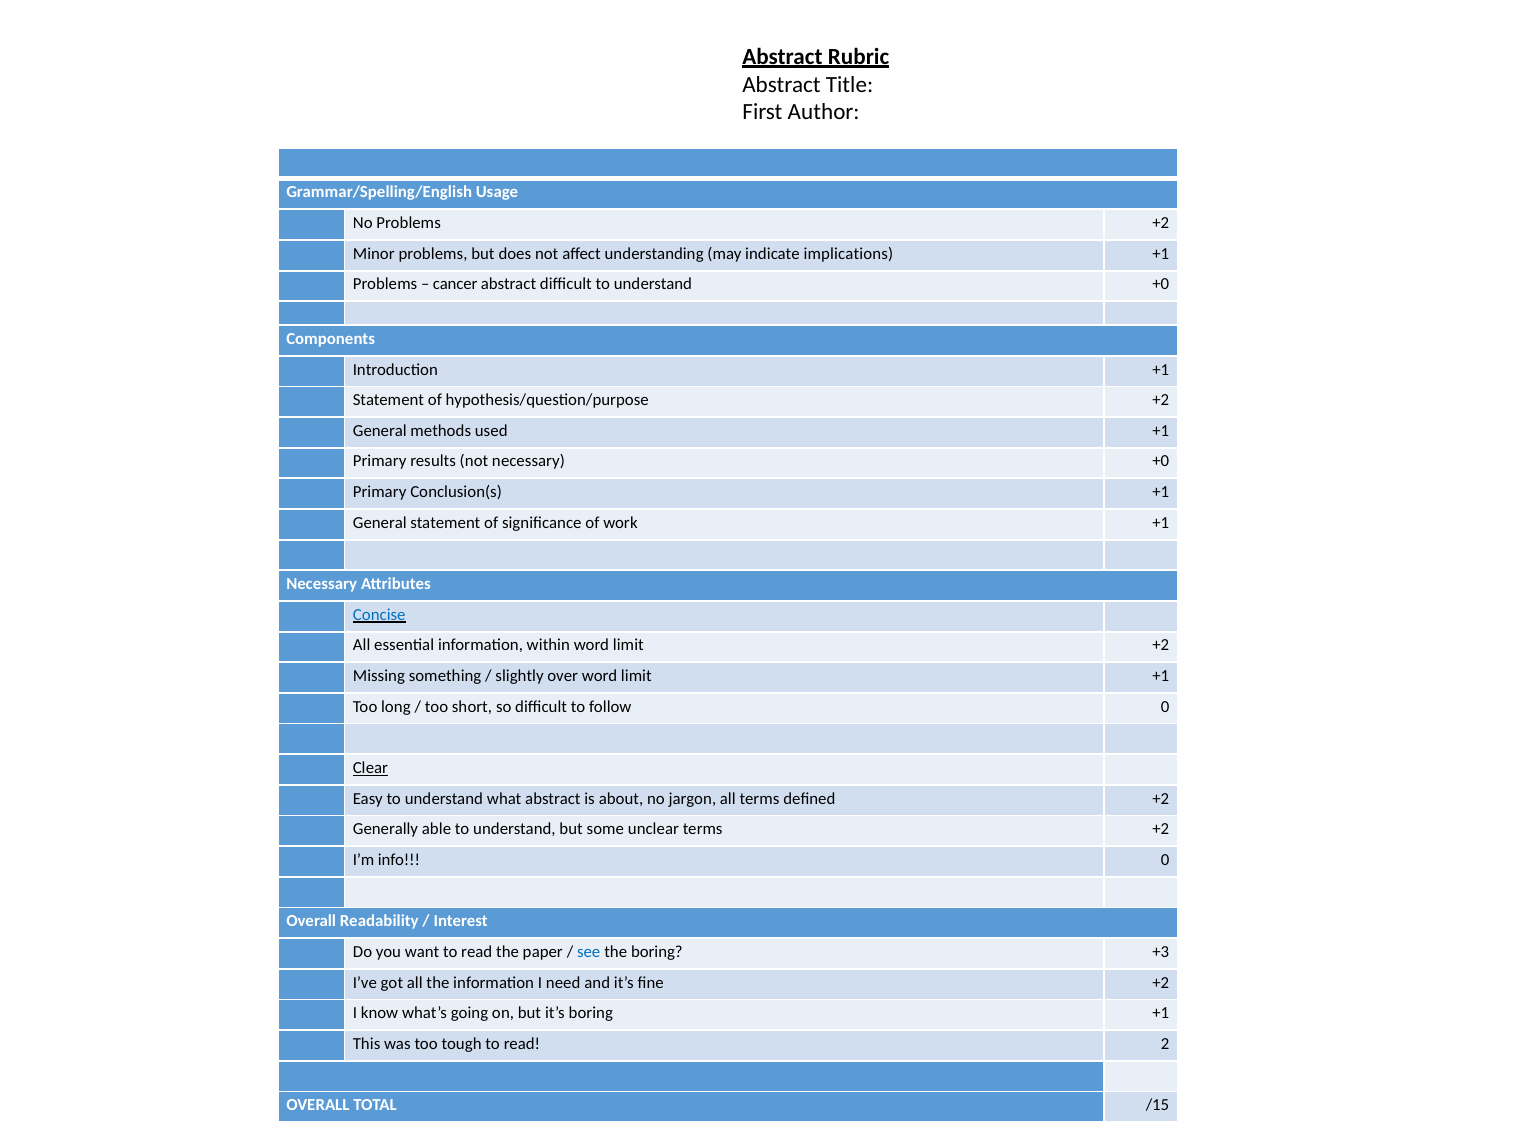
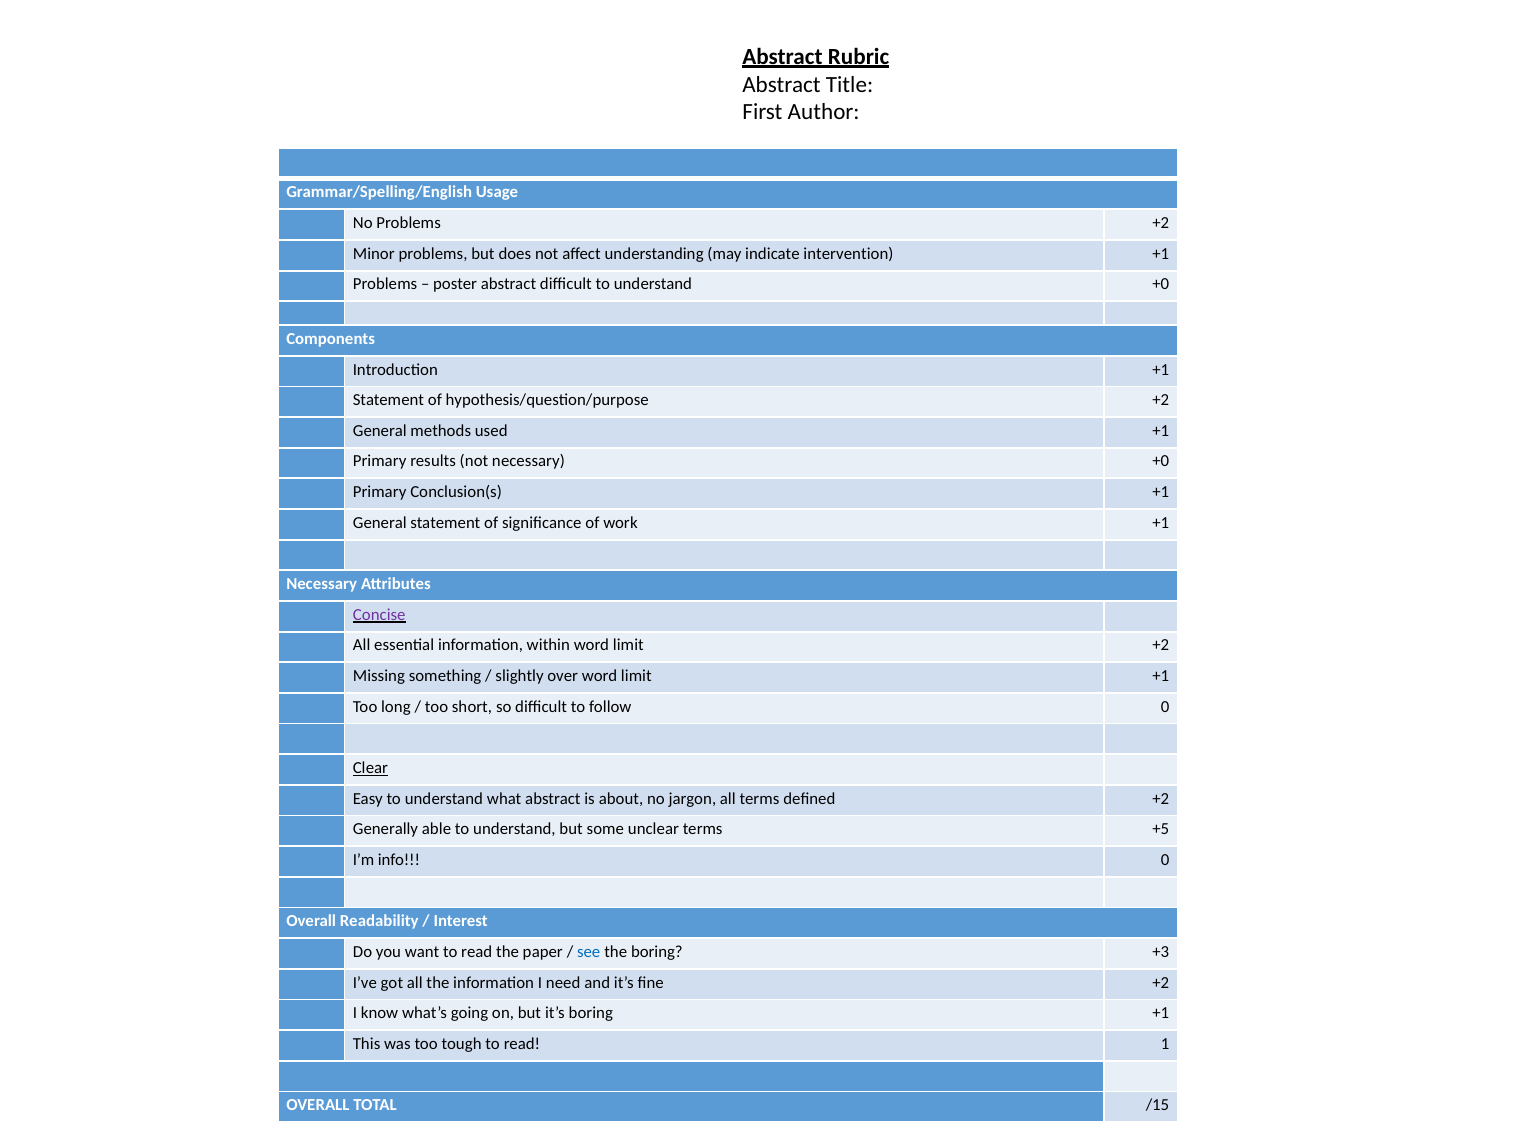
implications: implications -> intervention
cancer: cancer -> poster
Concise colour: blue -> purple
terms +2: +2 -> +5
2: 2 -> 1
